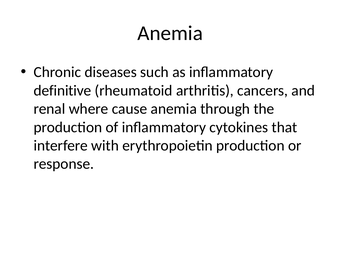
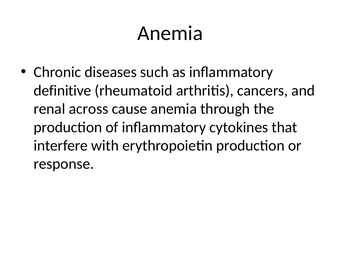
where: where -> across
